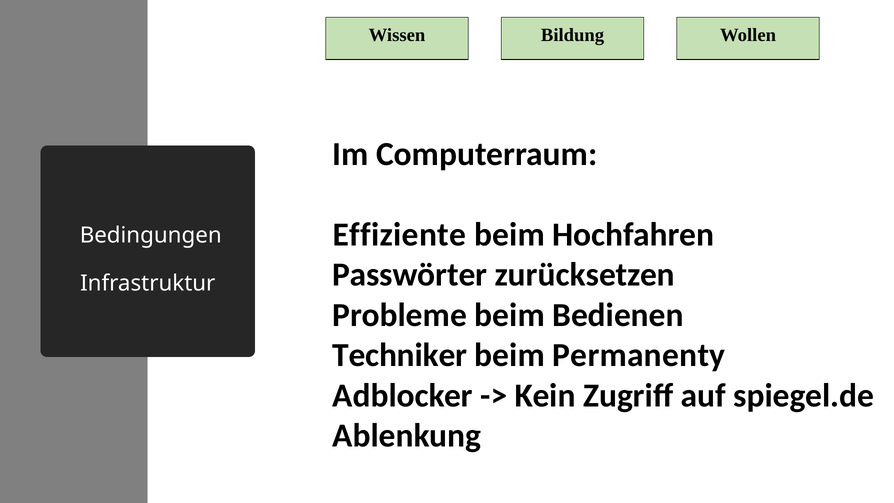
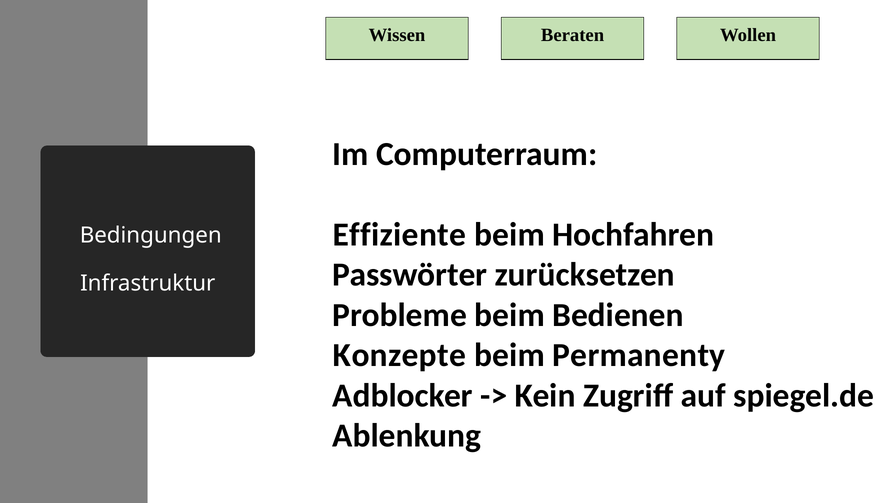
Bildung: Bildung -> Beraten
Techniker: Techniker -> Konzepte
